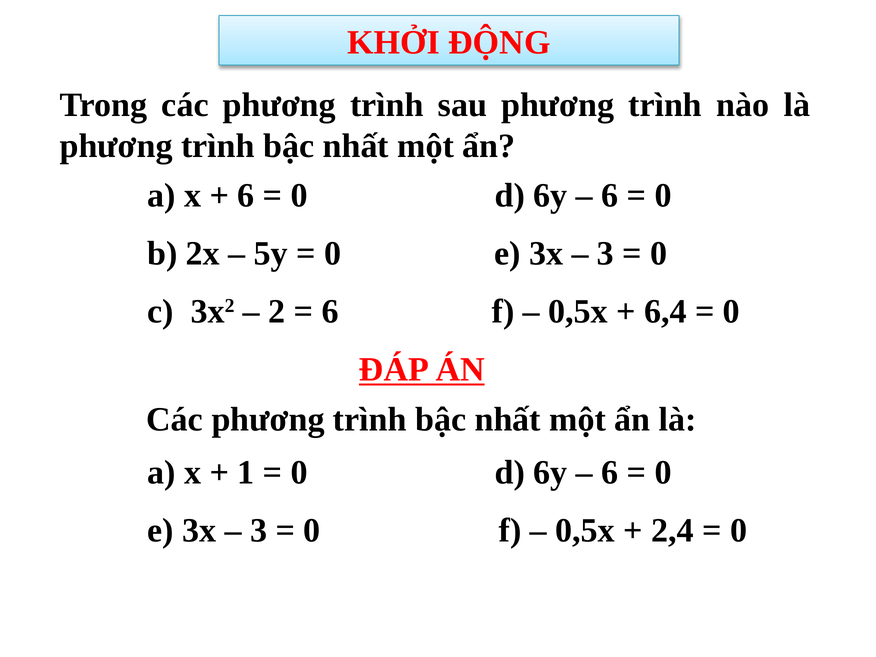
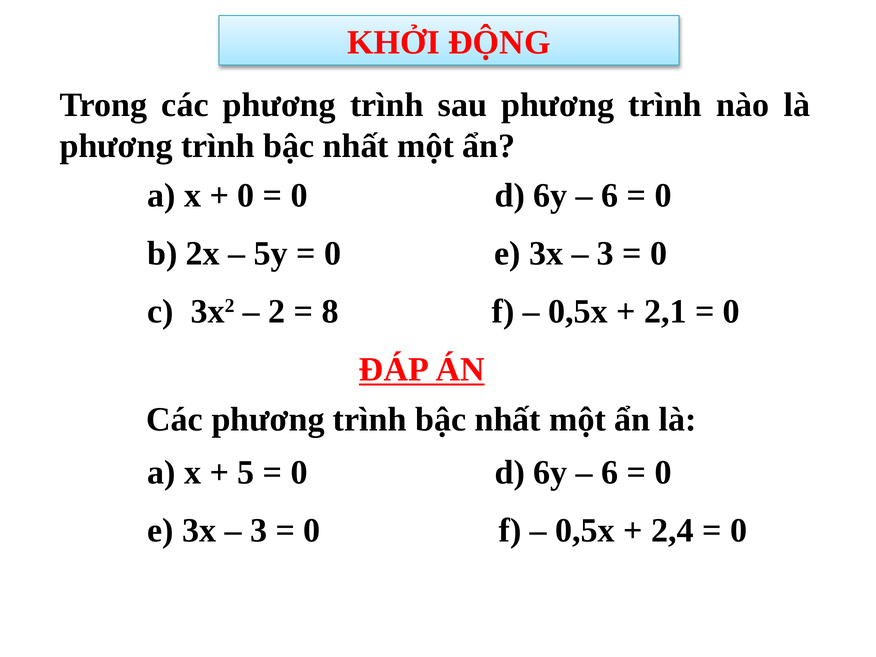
6 at (246, 196): 6 -> 0
6 at (330, 311): 6 -> 8
6,4: 6,4 -> 2,1
1: 1 -> 5
